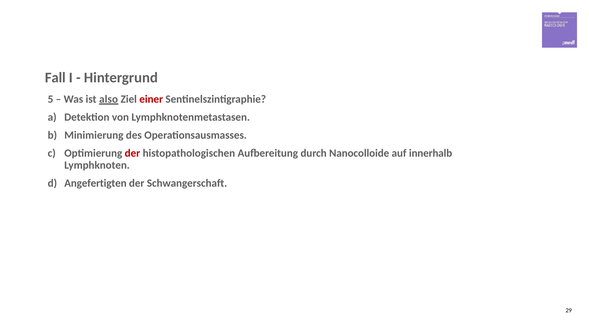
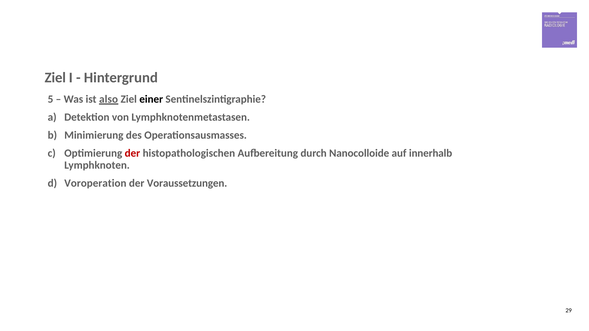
Fall at (55, 78): Fall -> Ziel
einer colour: red -> black
Angefertigten: Angefertigten -> Voroperation
Schwangerschaft: Schwangerschaft -> Voraussetzungen
